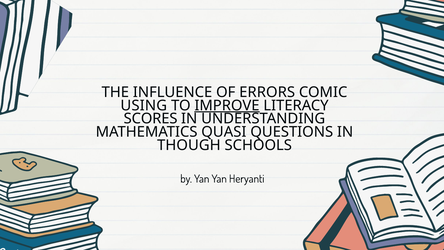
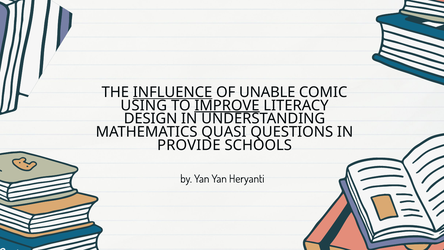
INFLUENCE underline: none -> present
ERRORS: ERRORS -> UNABLE
SCORES: SCORES -> DESIGN
THOUGH: THOUGH -> PROVIDE
